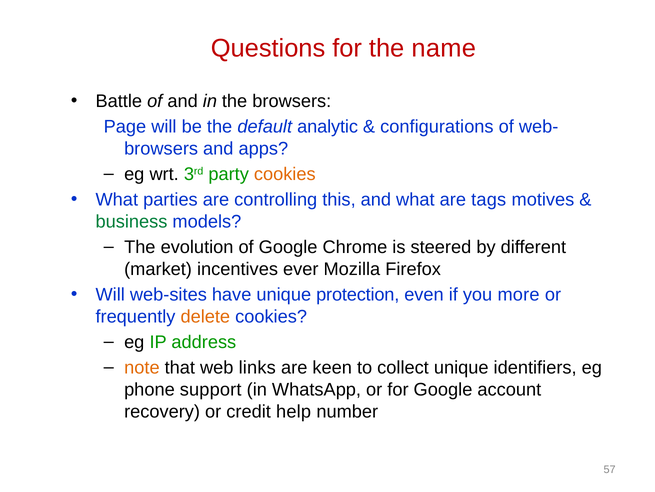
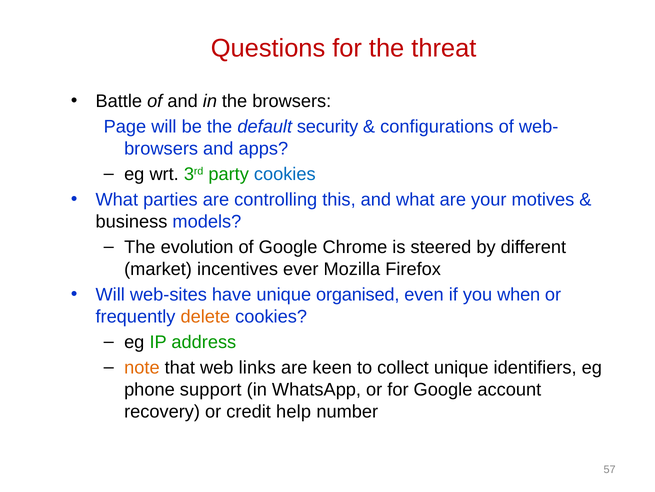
name: name -> threat
analytic: analytic -> security
cookies at (285, 174) colour: orange -> blue
tags: tags -> your
business colour: green -> black
protection: protection -> organised
more: more -> when
